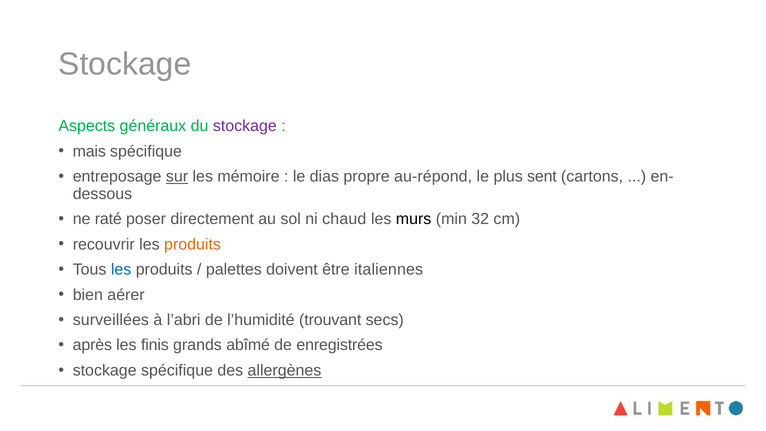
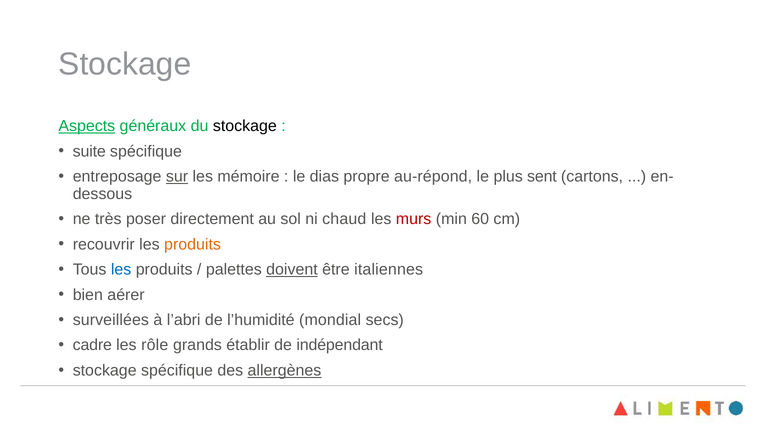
Aspects underline: none -> present
stockage at (245, 126) colour: purple -> black
mais: mais -> suite
raté: raté -> très
murs colour: black -> red
32: 32 -> 60
doivent underline: none -> present
trouvant: trouvant -> mondial
après: après -> cadre
finis: finis -> rôle
abîmé: abîmé -> établir
enregistrées: enregistrées -> indépendant
